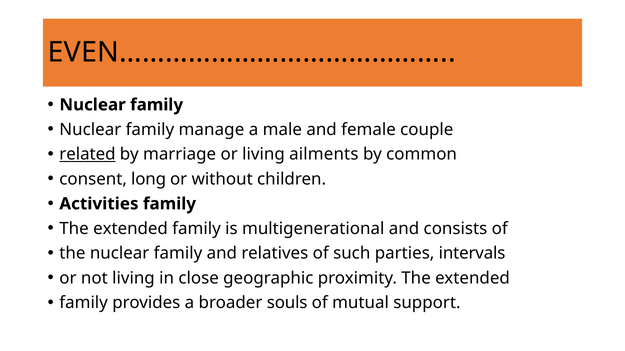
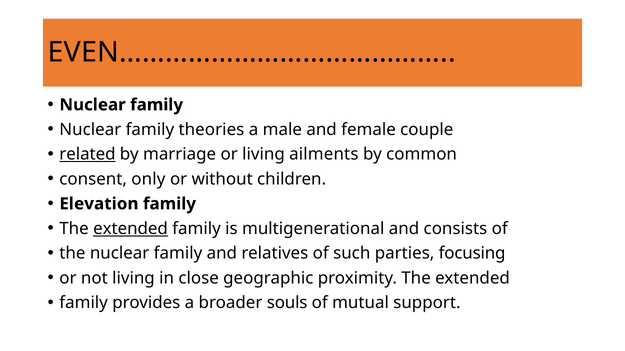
manage: manage -> theories
long: long -> only
Activities: Activities -> Elevation
extended at (131, 229) underline: none -> present
intervals: intervals -> focusing
